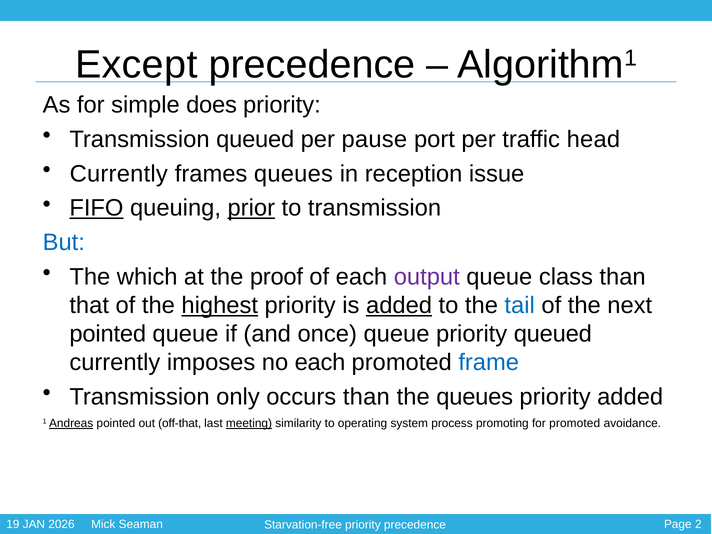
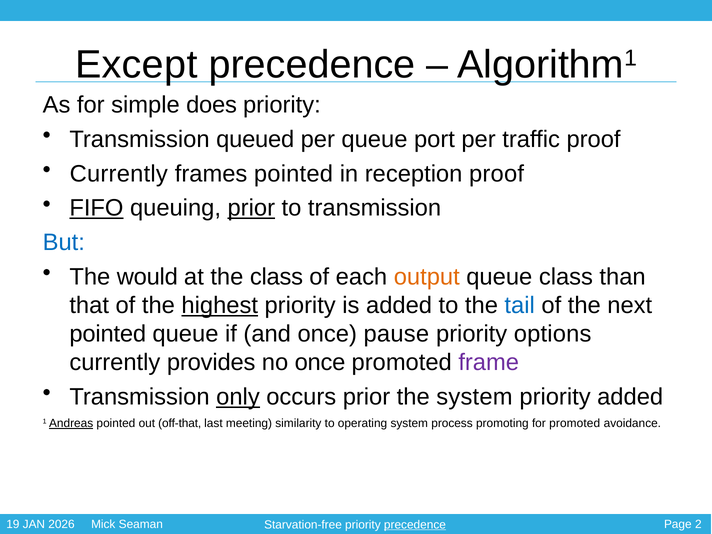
per pause: pause -> queue
traffic head: head -> proof
frames queues: queues -> pointed
reception issue: issue -> proof
which: which -> would
the proof: proof -> class
output colour: purple -> orange
added at (399, 305) underline: present -> none
once queue: queue -> pause
priority queued: queued -> options
imposes: imposes -> provides
no each: each -> once
frame colour: blue -> purple
only underline: none -> present
occurs than: than -> prior
the queues: queues -> system
meeting underline: present -> none
precedence at (415, 525) underline: none -> present
